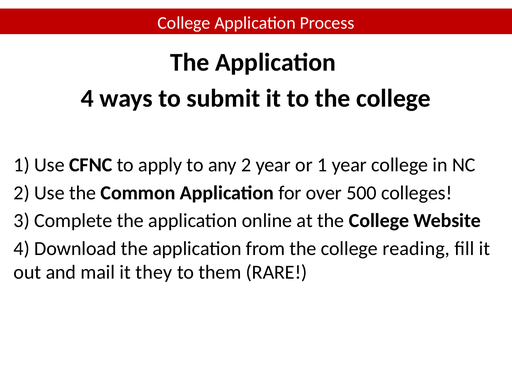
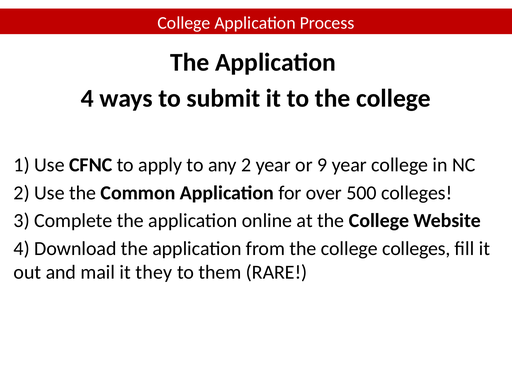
or 1: 1 -> 9
college reading: reading -> colleges
